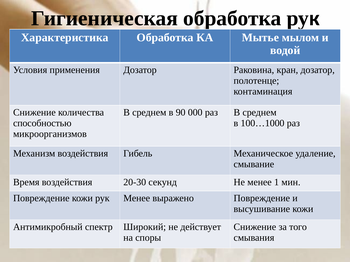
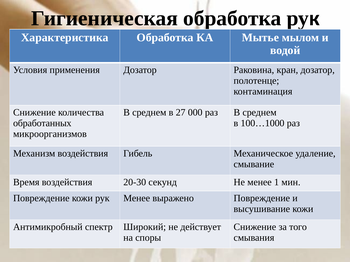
90: 90 -> 27
способностью: способностью -> обработанных
